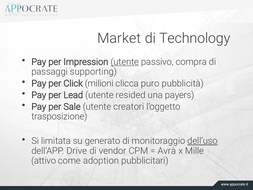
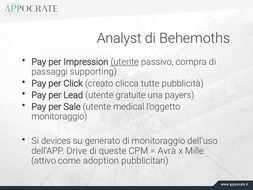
Market: Market -> Analyst
Technology: Technology -> Behemoths
milioni: milioni -> creato
puro: puro -> tutte
resided: resided -> gratuite
creatori: creatori -> medical
trasposizione at (59, 116): trasposizione -> monitoraggio
limitata: limitata -> devices
dell’uso underline: present -> none
vendor: vendor -> queste
